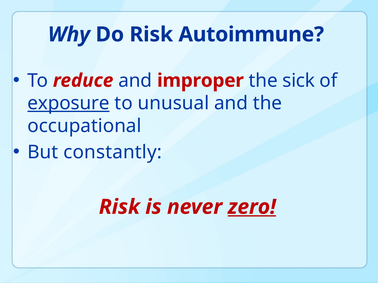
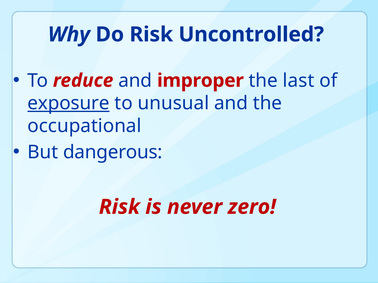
Autoimmune: Autoimmune -> Uncontrolled
sick: sick -> last
constantly: constantly -> dangerous
zero underline: present -> none
